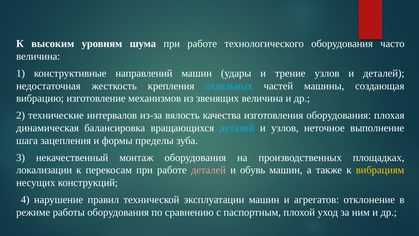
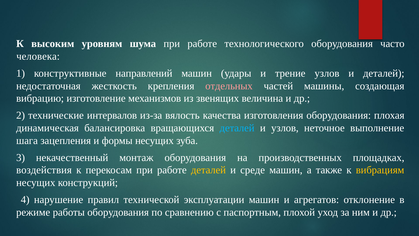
величина at (38, 56): величина -> человека
отдельных colour: light blue -> pink
формы пределы: пределы -> несущих
локализации: локализации -> воздействия
деталей at (208, 170) colour: pink -> yellow
обувь: обувь -> среде
